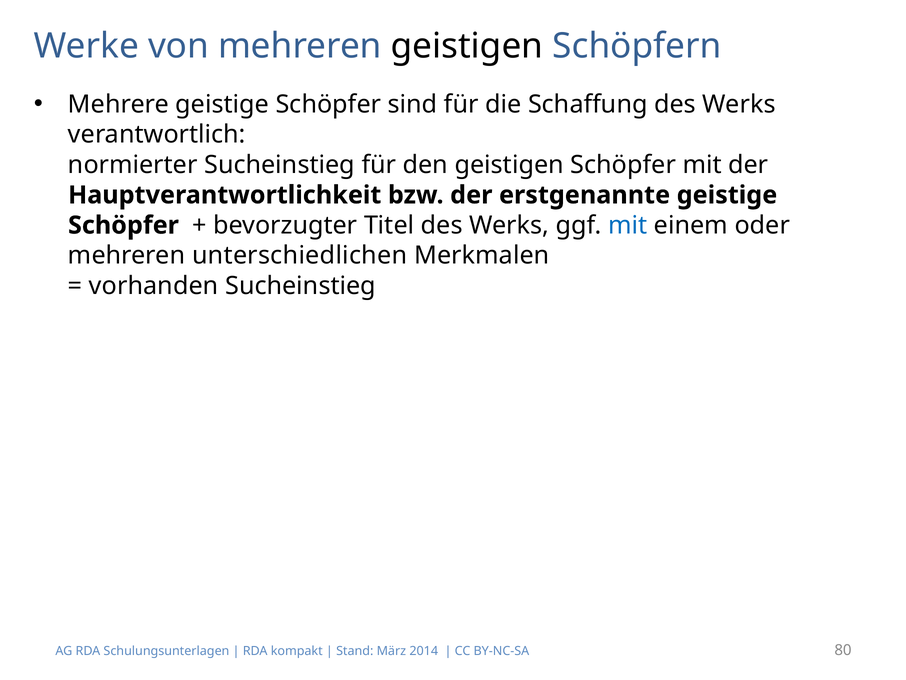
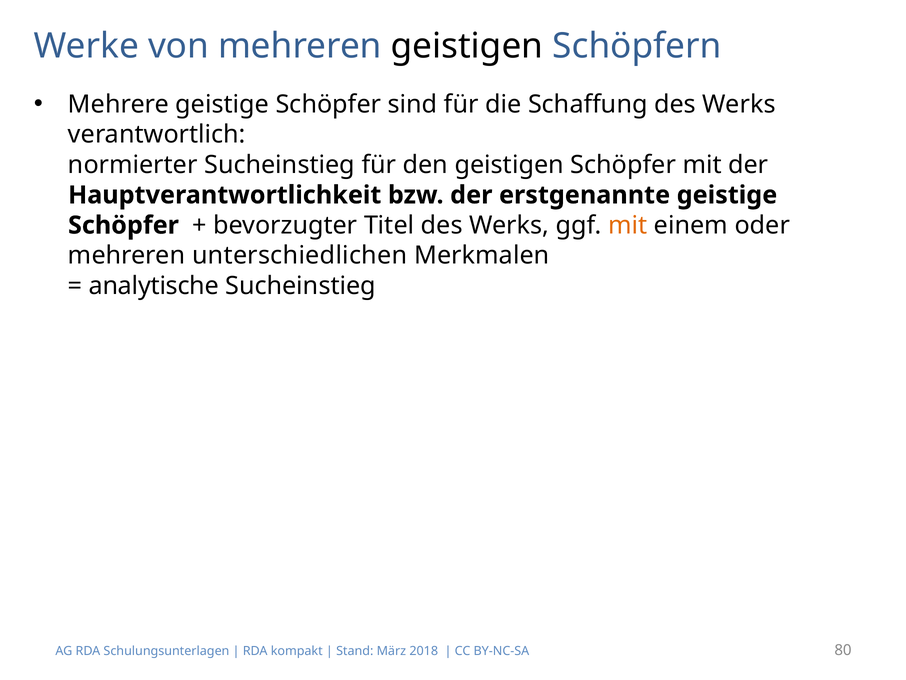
mit at (628, 225) colour: blue -> orange
vorhanden: vorhanden -> analytische
2014: 2014 -> 2018
